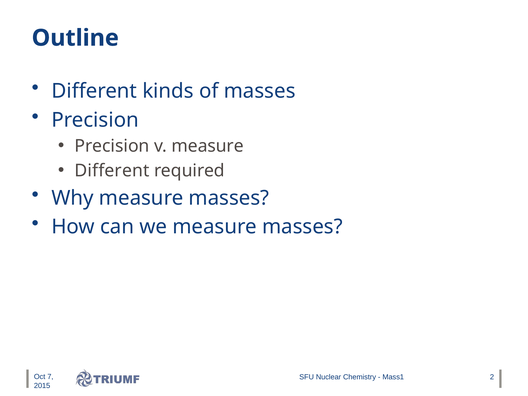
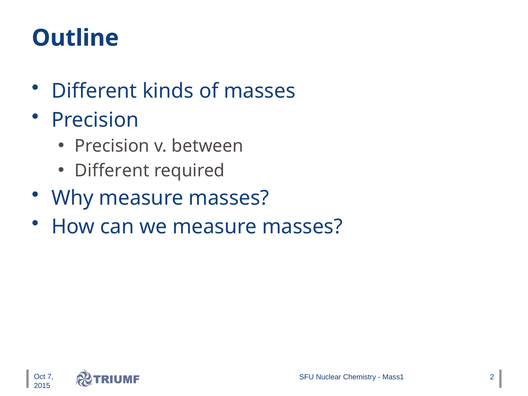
v measure: measure -> between
